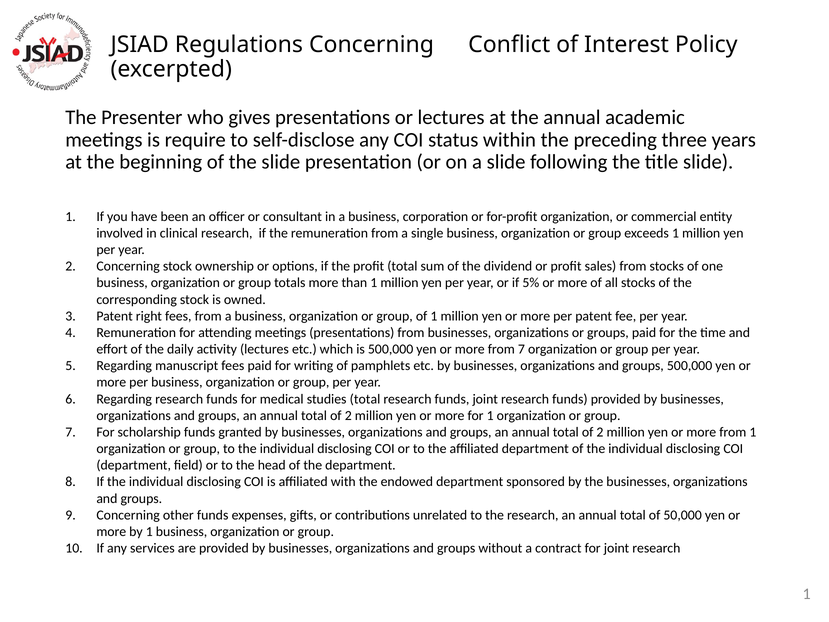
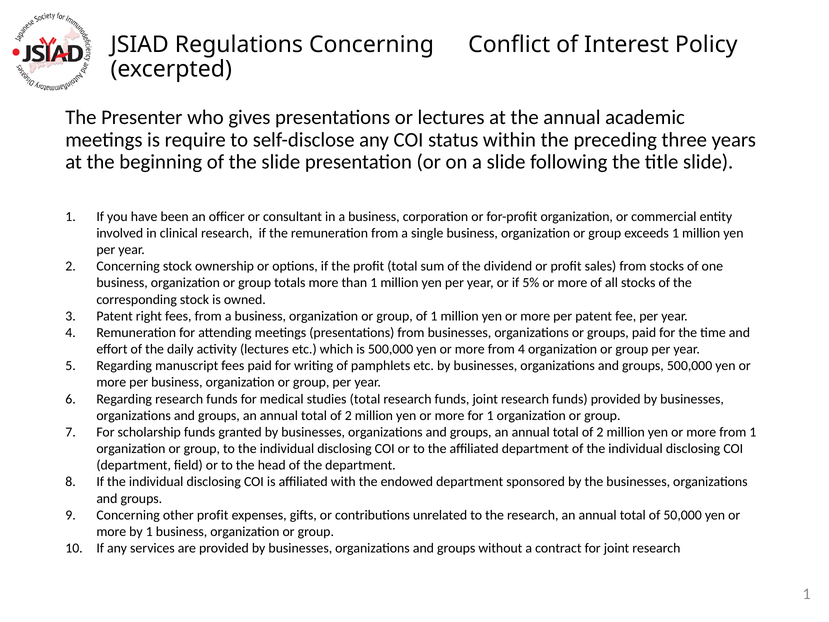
from 7: 7 -> 4
other funds: funds -> profit
